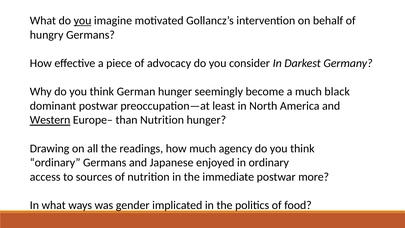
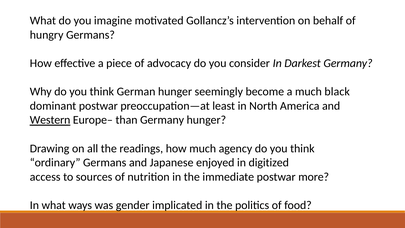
you at (83, 21) underline: present -> none
than Nutrition: Nutrition -> Germany
in ordinary: ordinary -> digitized
